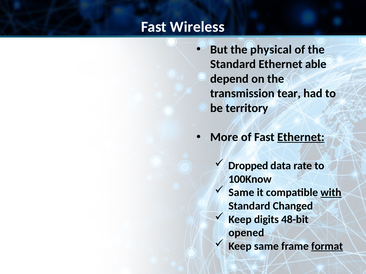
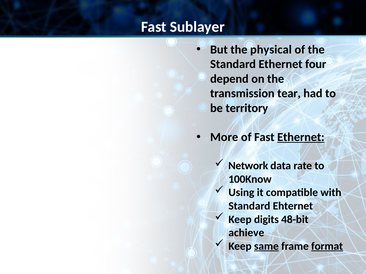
Wireless: Wireless -> Sublayer
able: able -> four
Dropped: Dropped -> Network
Same at (241, 193): Same -> Using
with underline: present -> none
Changed: Changed -> Ehternet
opened: opened -> achieve
same at (266, 247) underline: none -> present
